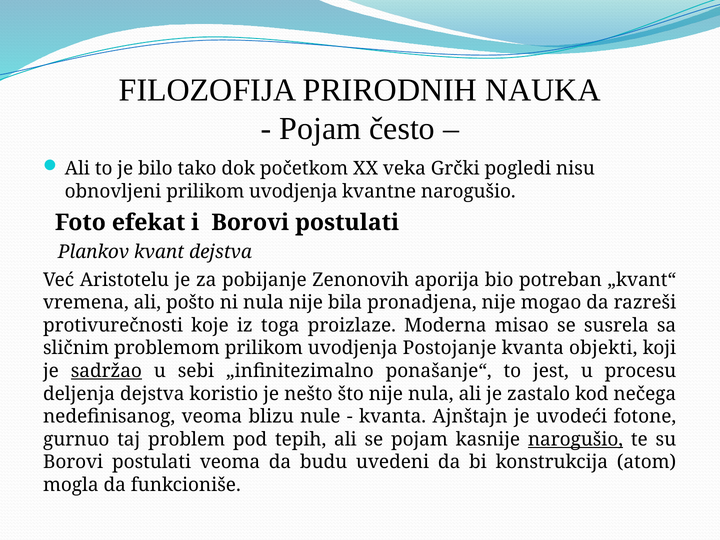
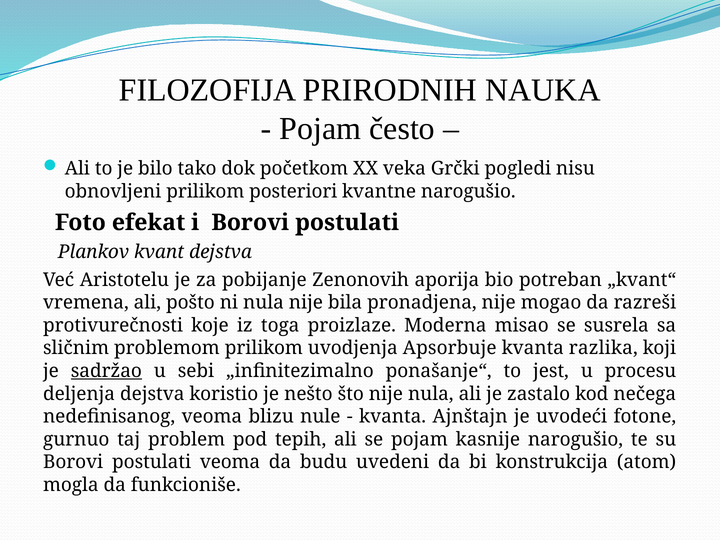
obnovljeni prilikom uvodjenja: uvodjenja -> posteriori
Postojanje: Postojanje -> Apsorbuje
objekti: objekti -> razlika
narogušio at (575, 439) underline: present -> none
